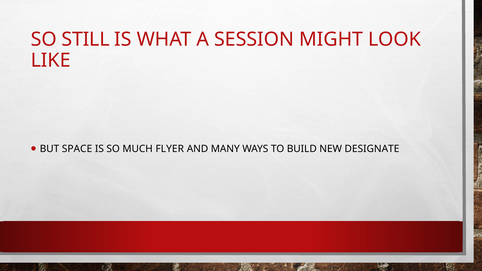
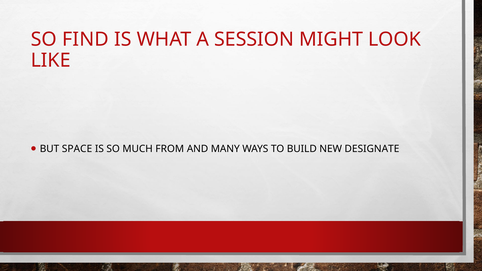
STILL: STILL -> FIND
FLYER: FLYER -> FROM
